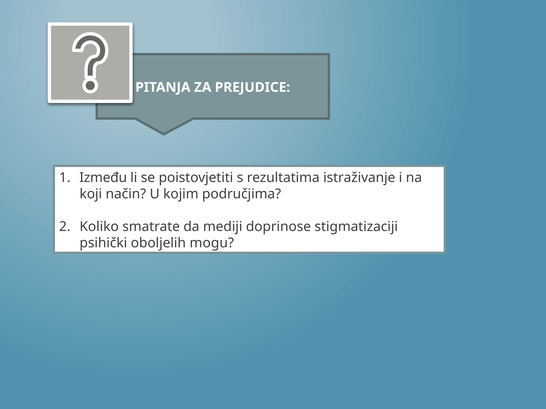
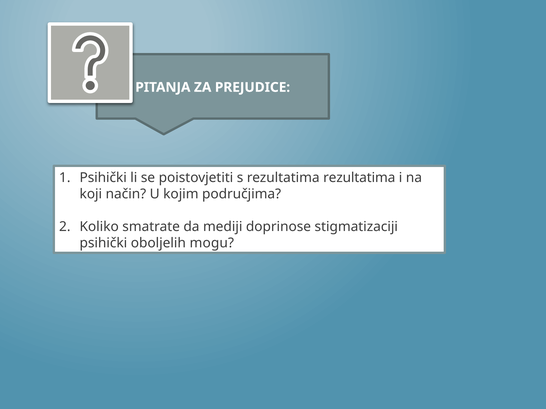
Između at (103, 178): Između -> Psihički
rezultatima istraživanje: istraživanje -> rezultatima
